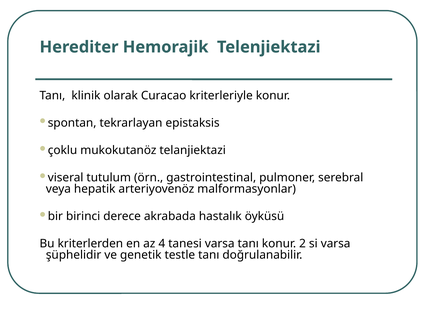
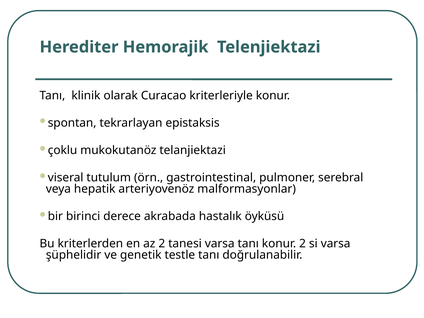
az 4: 4 -> 2
